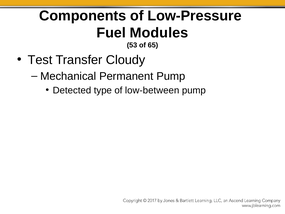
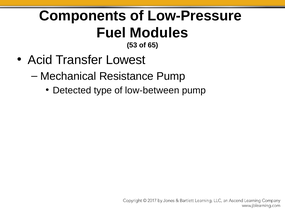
Test: Test -> Acid
Cloudy: Cloudy -> Lowest
Permanent: Permanent -> Resistance
